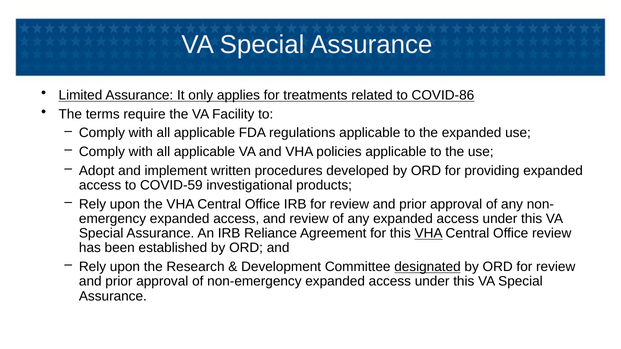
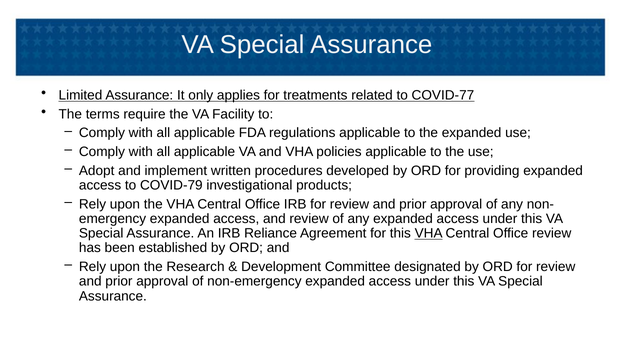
COVID-86: COVID-86 -> COVID-77
COVID-59: COVID-59 -> COVID-79
designated underline: present -> none
